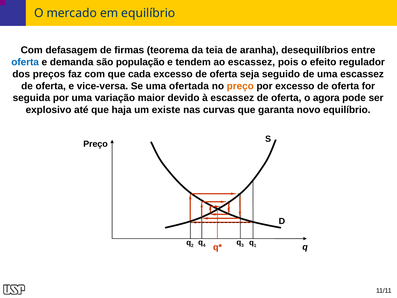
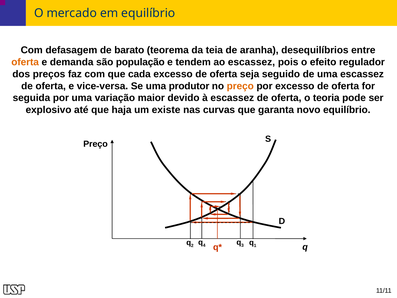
firmas: firmas -> barato
oferta at (25, 62) colour: blue -> orange
ofertada: ofertada -> produtor
agora: agora -> teoria
